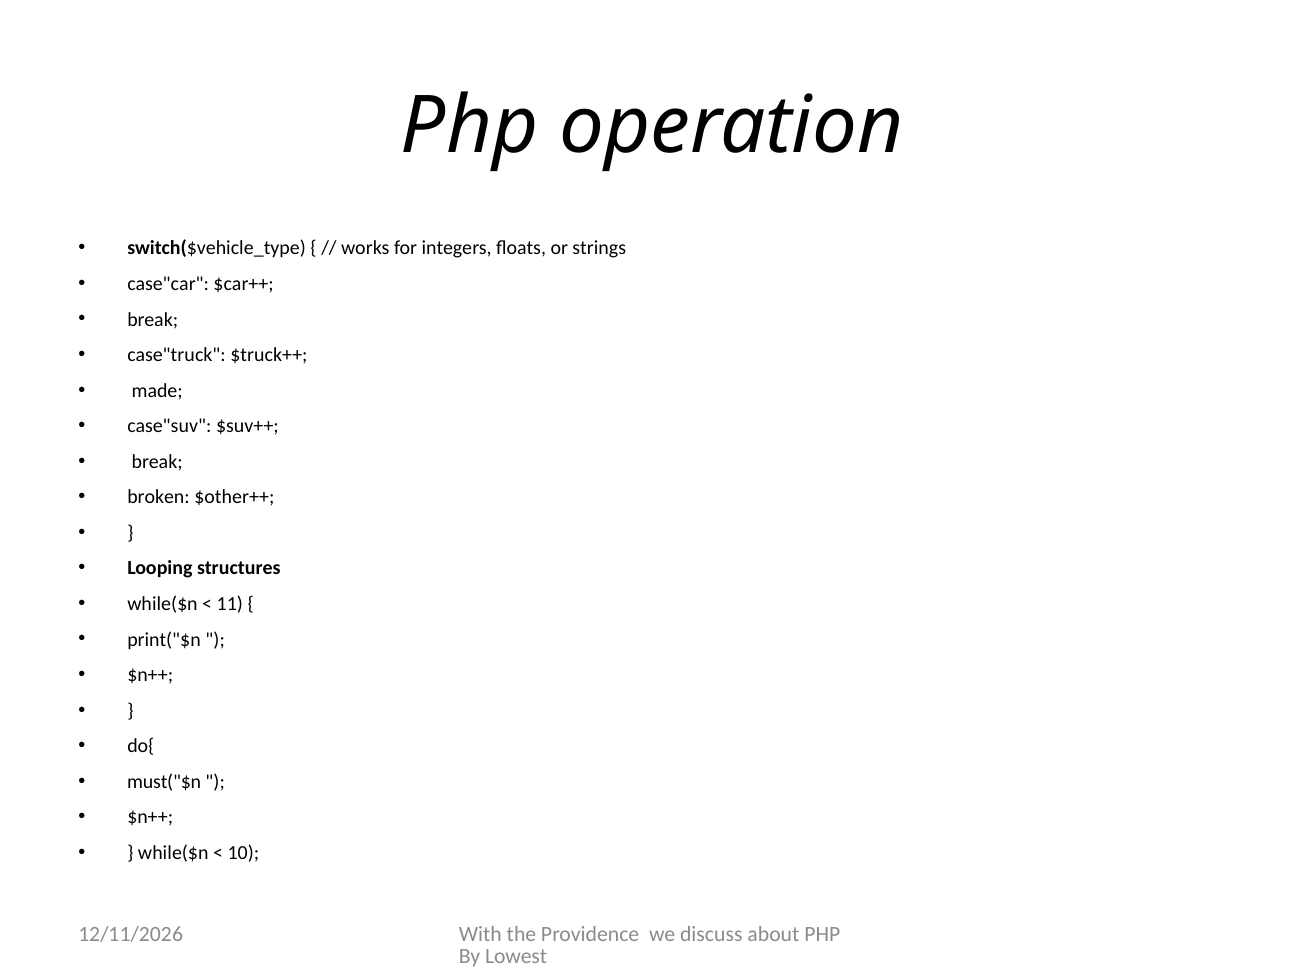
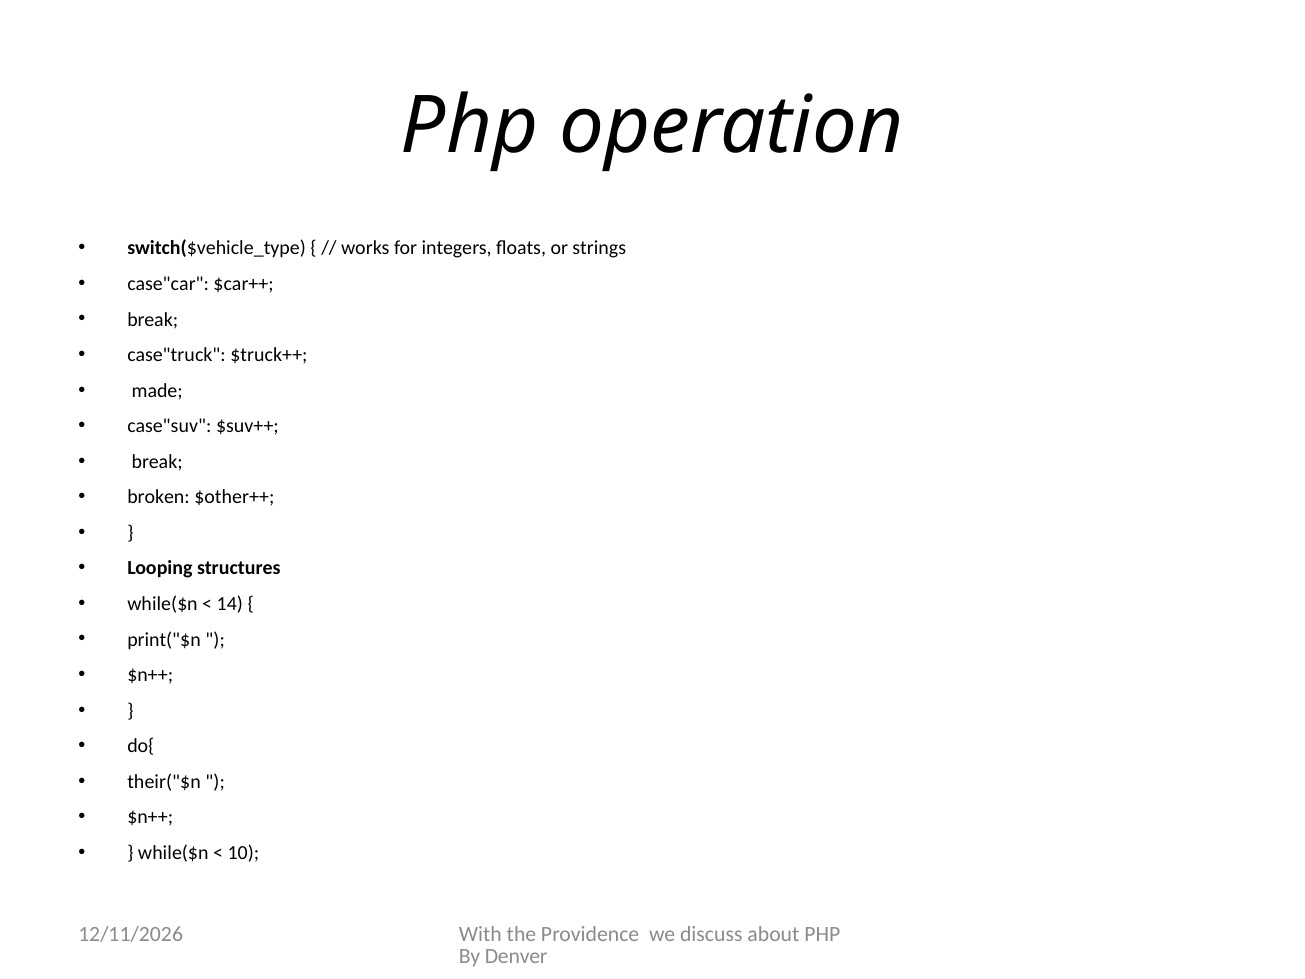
11: 11 -> 14
must("$n: must("$n -> their("$n
Lowest: Lowest -> Denver
